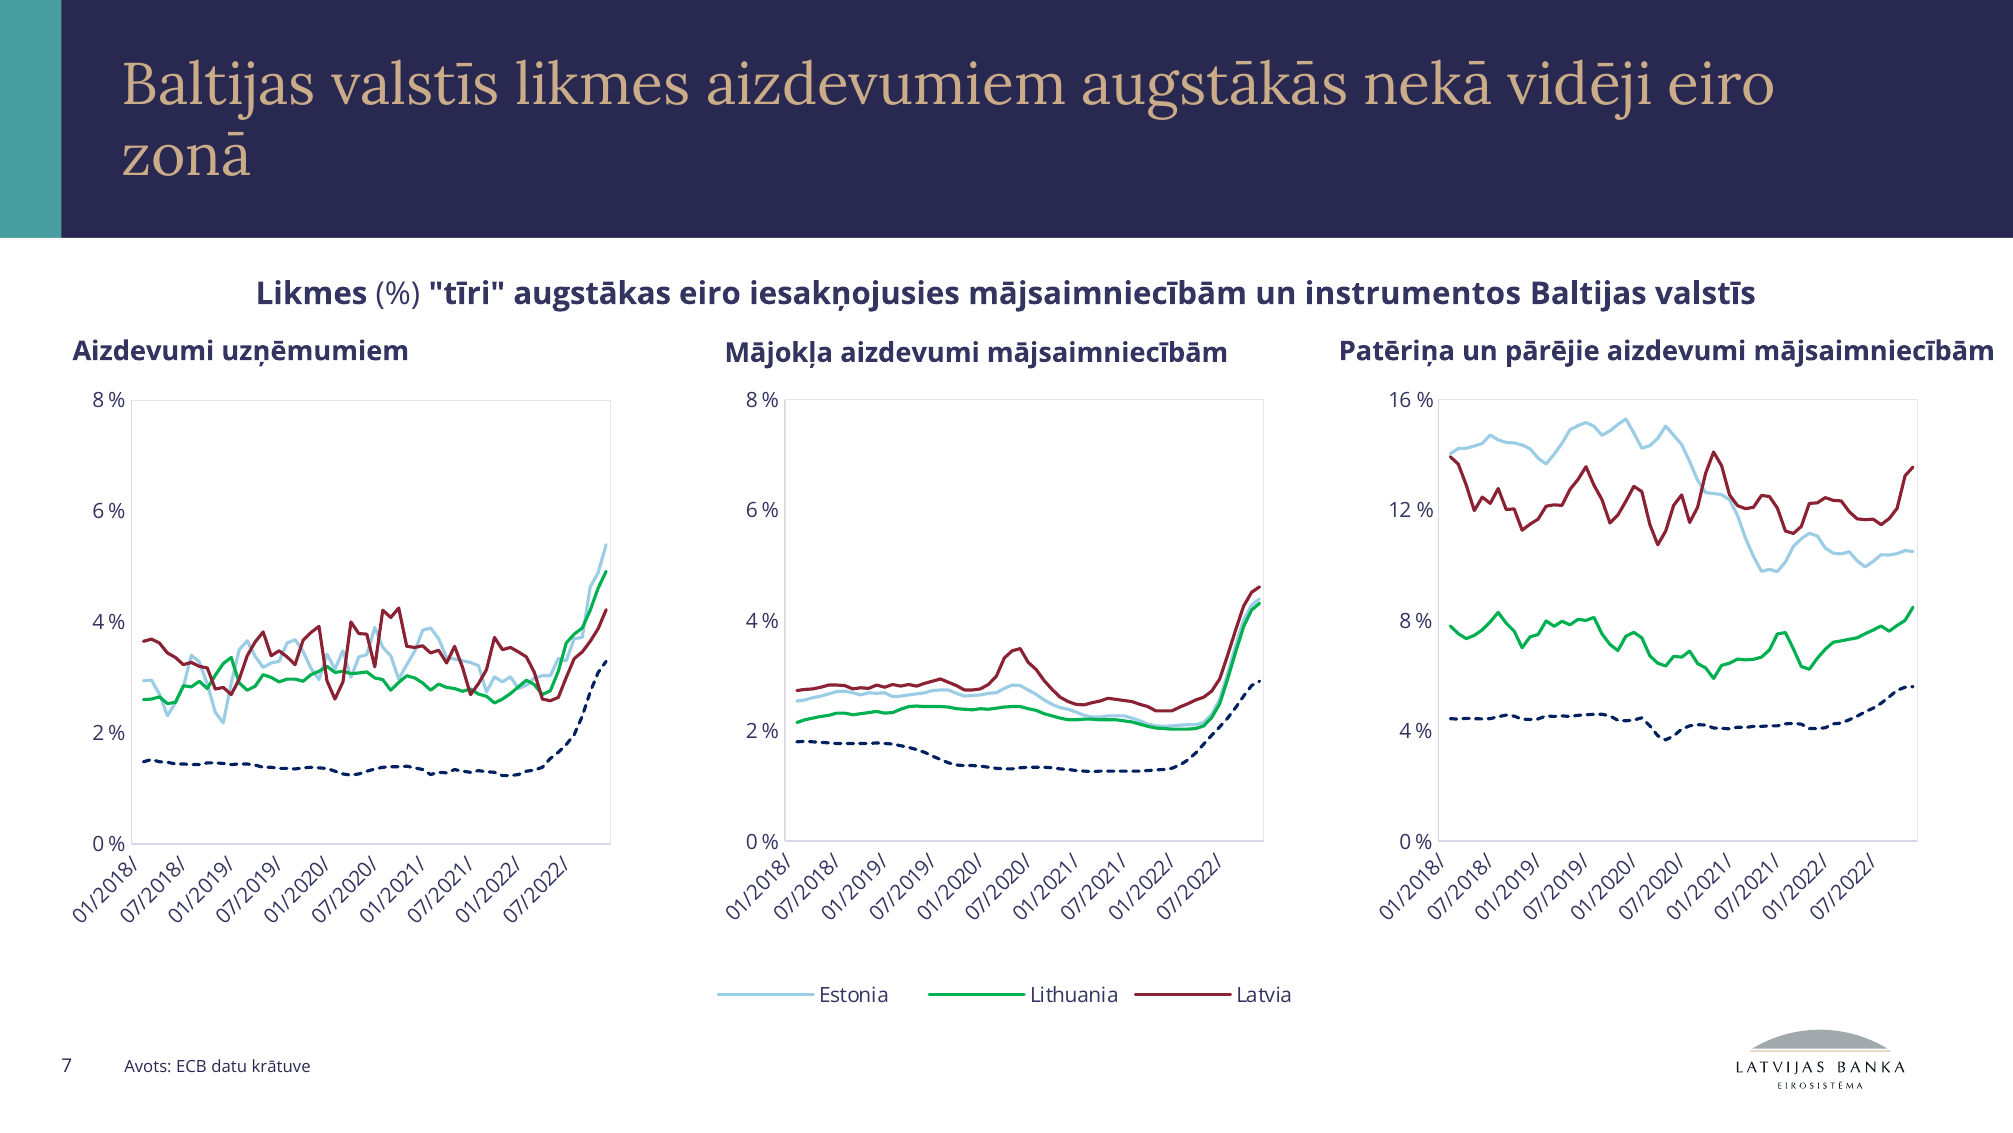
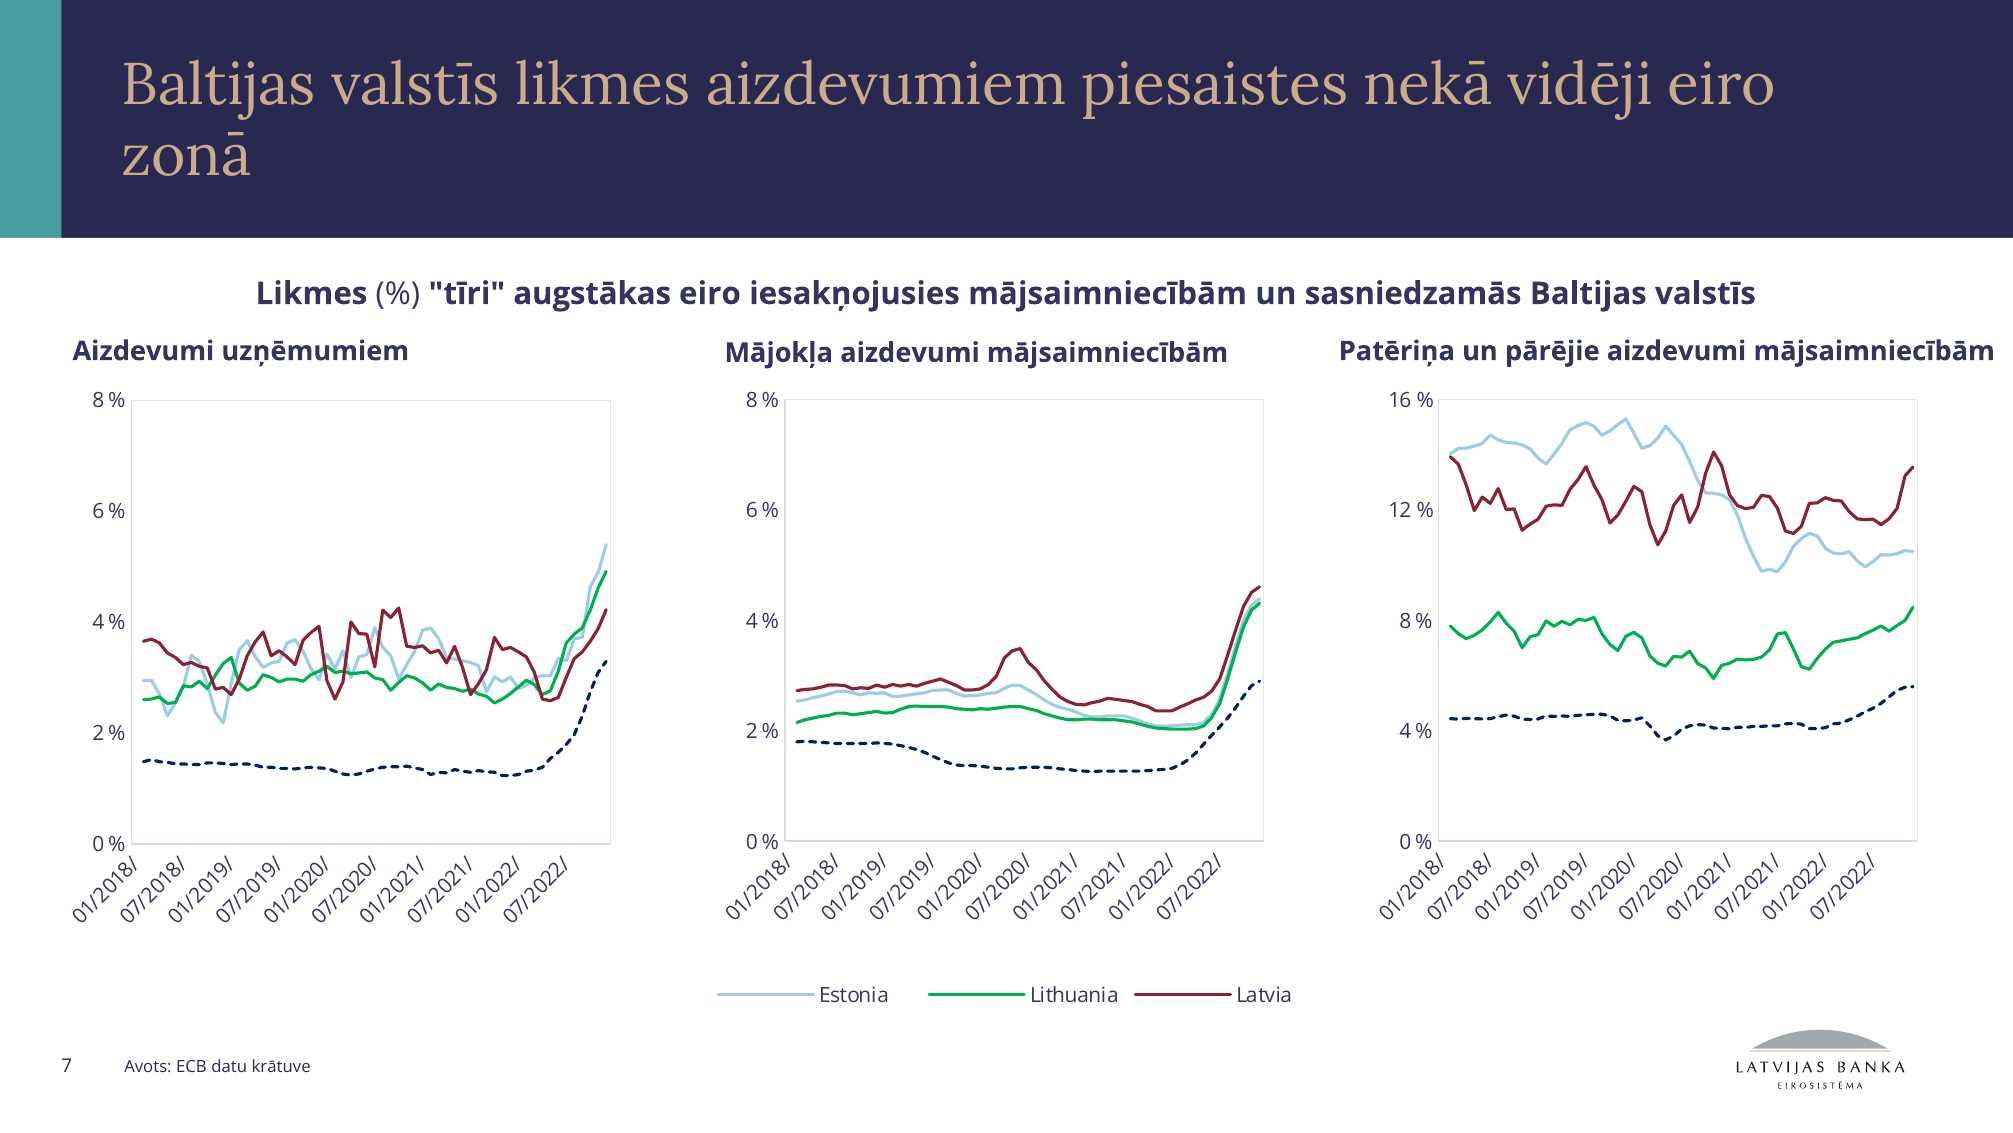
augstākās: augstākās -> piesaistes
instrumentos: instrumentos -> sasniedzamās
